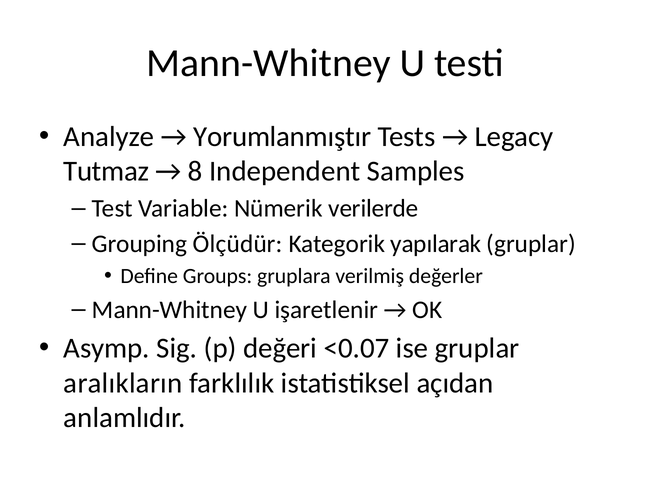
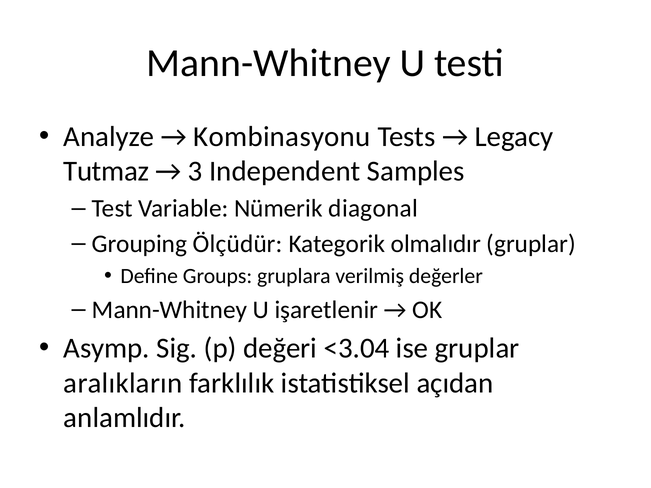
Yorumlanmıştır: Yorumlanmıştır -> Kombinasyonu
8: 8 -> 3
verilerde: verilerde -> diagonal
yapılarak: yapılarak -> olmalıdır
<0.07: <0.07 -> <3.04
